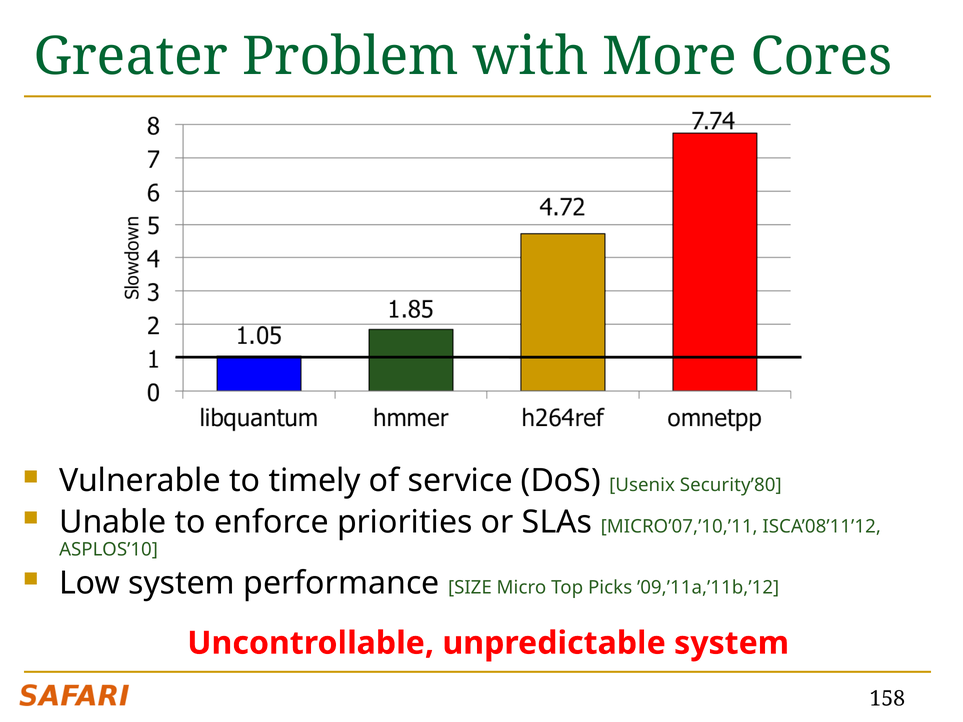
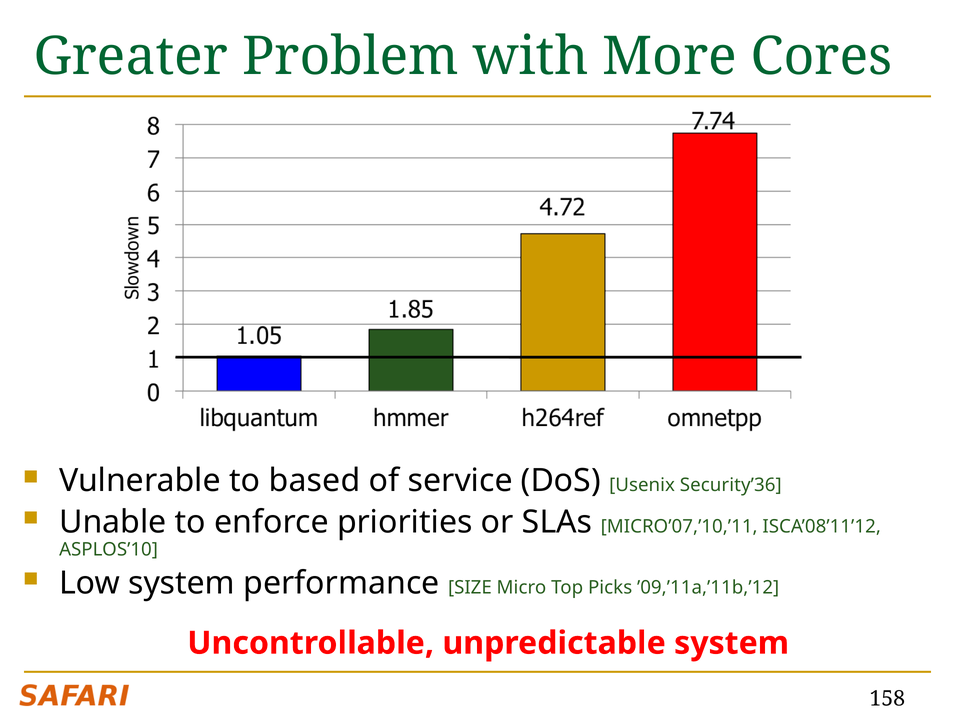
timely: timely -> based
Security’80: Security’80 -> Security’36
